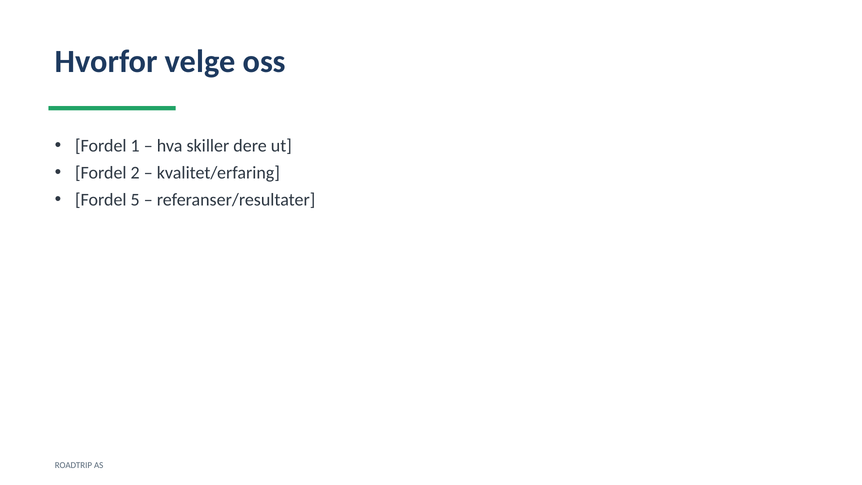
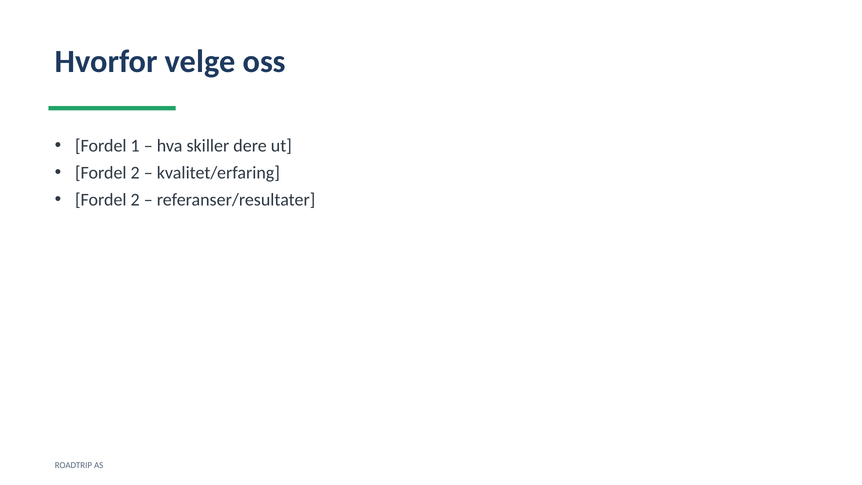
5 at (135, 200): 5 -> 2
